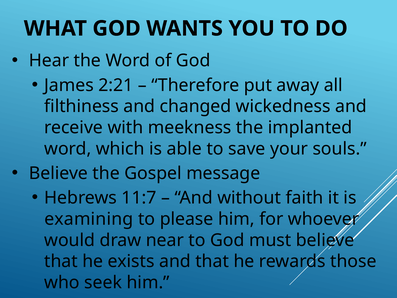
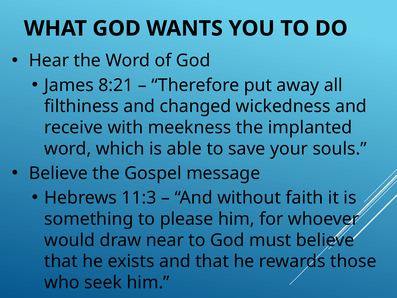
2:21: 2:21 -> 8:21
11:7: 11:7 -> 11:3
examining: examining -> something
